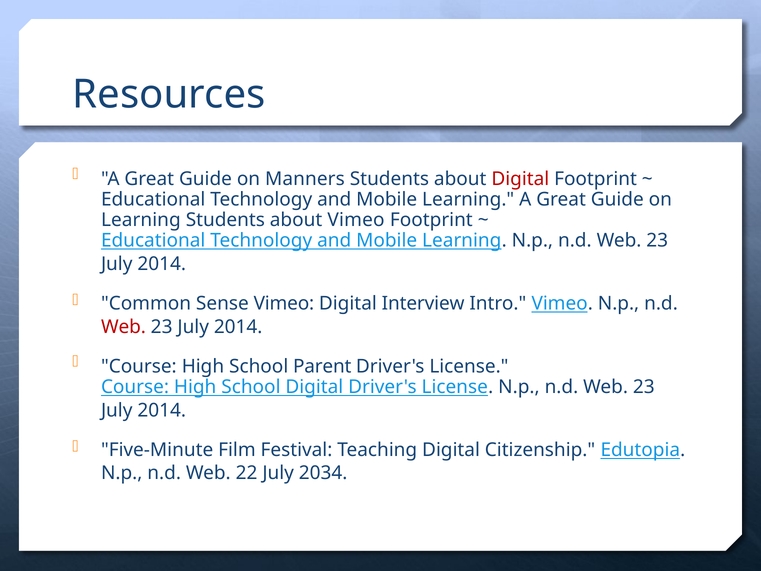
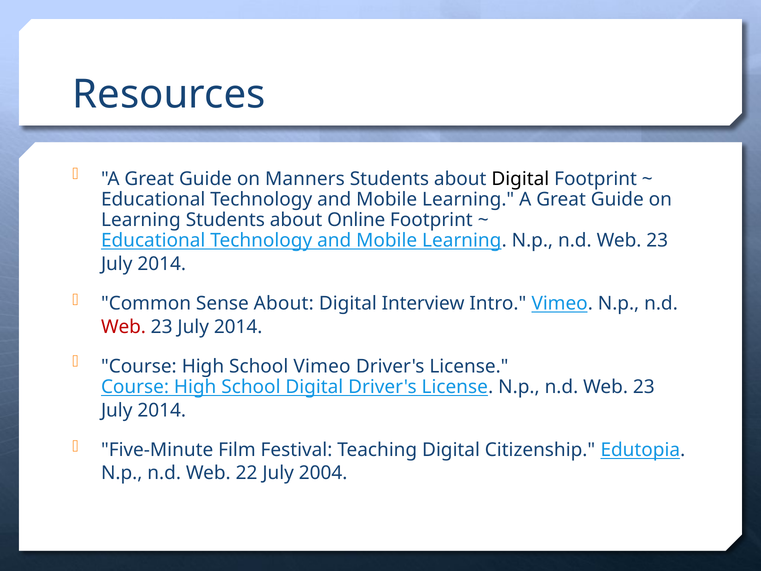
Digital at (520, 179) colour: red -> black
about Vimeo: Vimeo -> Online
Sense Vimeo: Vimeo -> About
School Parent: Parent -> Vimeo
2034: 2034 -> 2004
